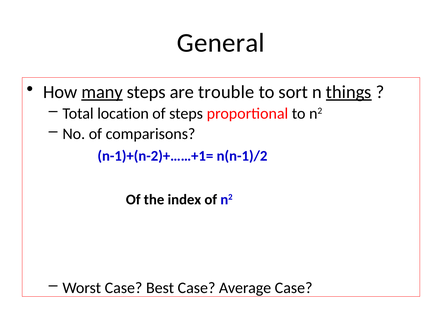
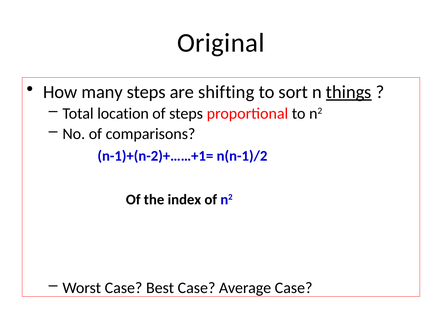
General: General -> Original
many underline: present -> none
trouble: trouble -> shifting
